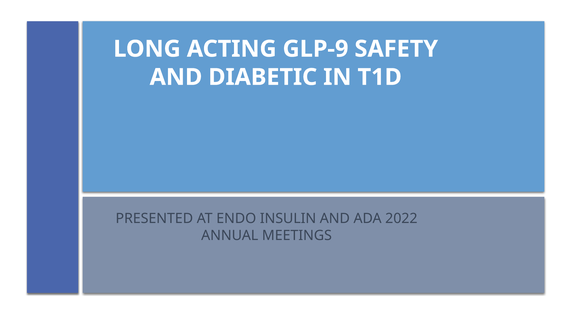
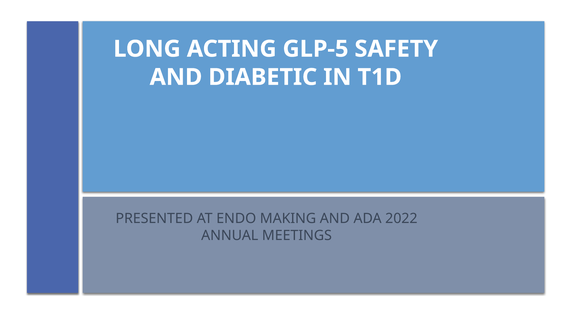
GLP-9: GLP-9 -> GLP-5
INSULIN: INSULIN -> MAKING
